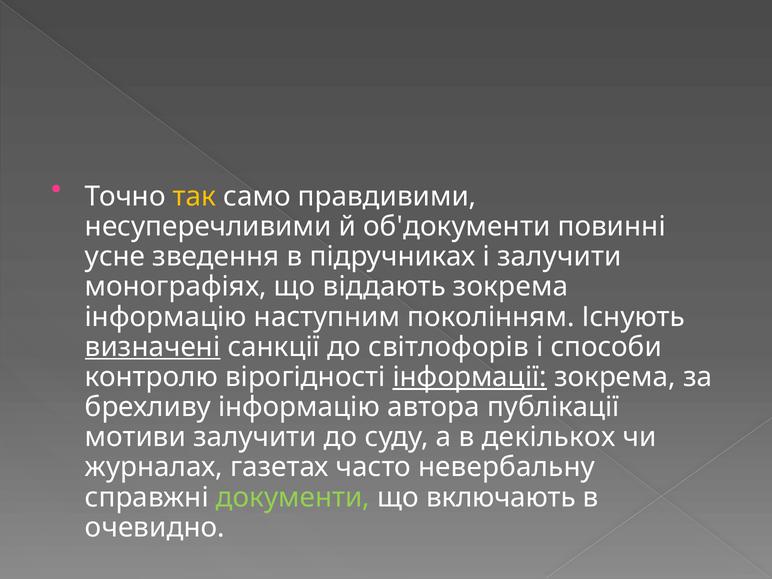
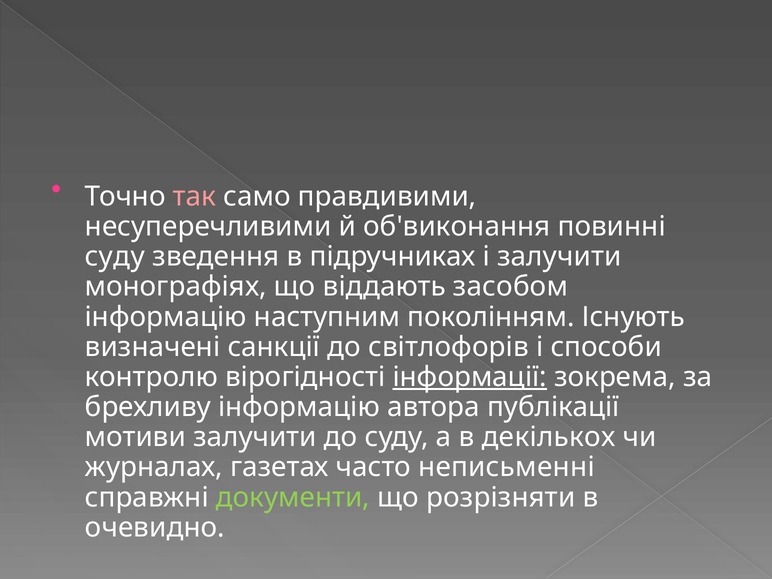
так colour: yellow -> pink
об'документи: об'документи -> об'виконання
усне at (115, 257): усне -> суду
віддають зокрема: зокрема -> засобом
визначені underline: present -> none
невербальну: невербальну -> неписьменні
включають: включають -> розрізняти
